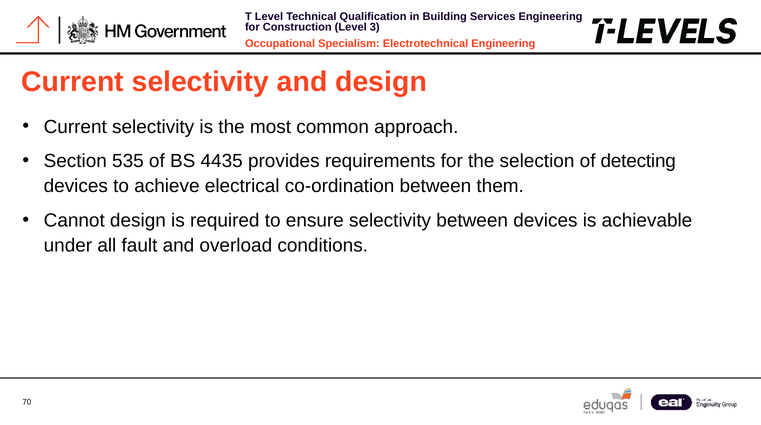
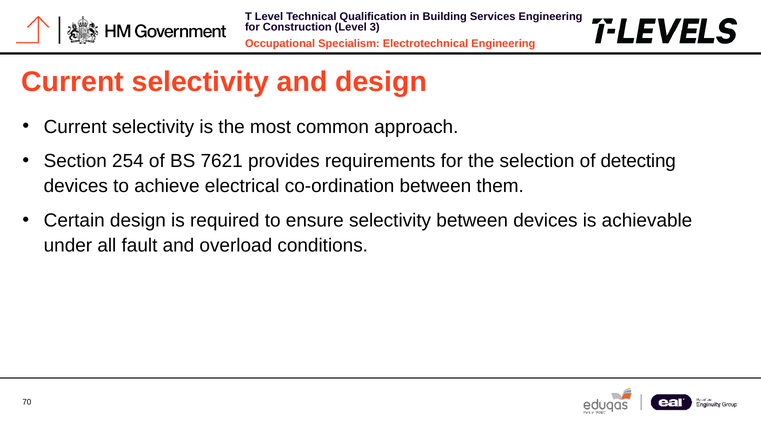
535: 535 -> 254
4435: 4435 -> 7621
Cannot: Cannot -> Certain
